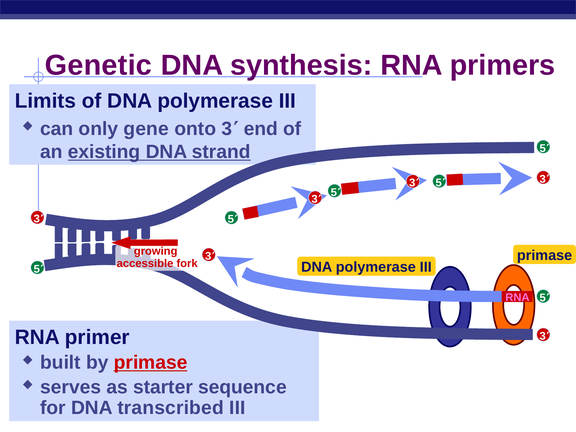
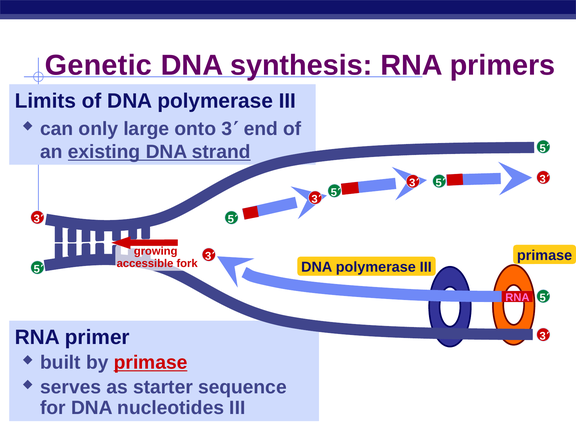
gene: gene -> large
transcribed: transcribed -> nucleotides
